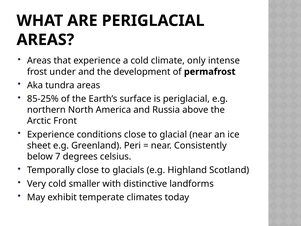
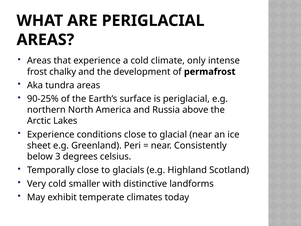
under: under -> chalky
85-25%: 85-25% -> 90-25%
Front: Front -> Lakes
7: 7 -> 3
